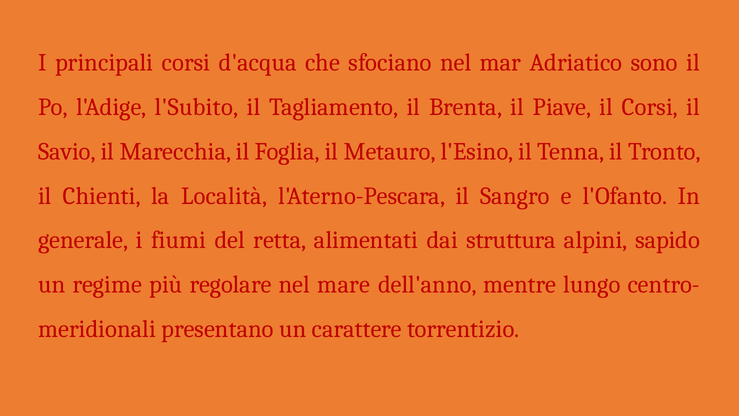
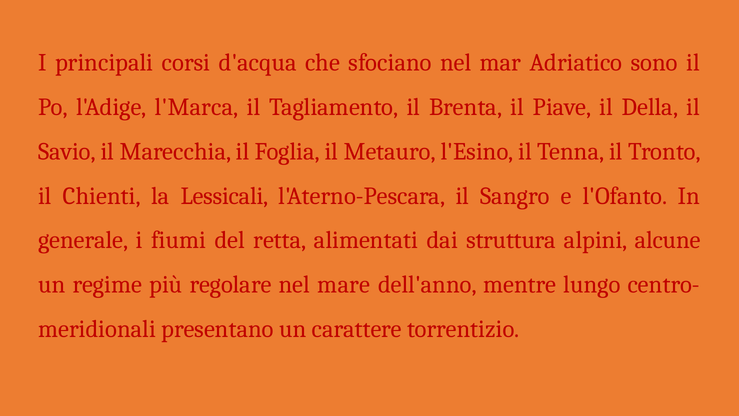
l'Subito: l'Subito -> l'Marca
il Corsi: Corsi -> Della
Località: Località -> Lessicali
sapido: sapido -> alcune
